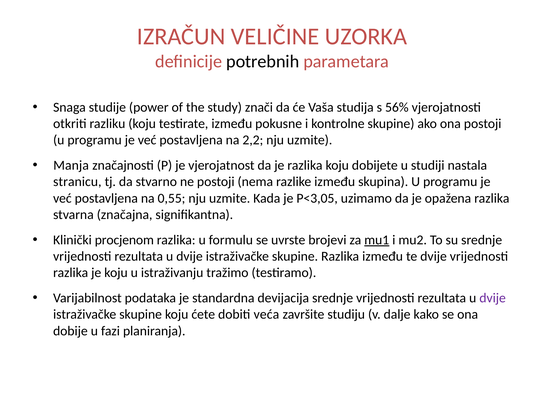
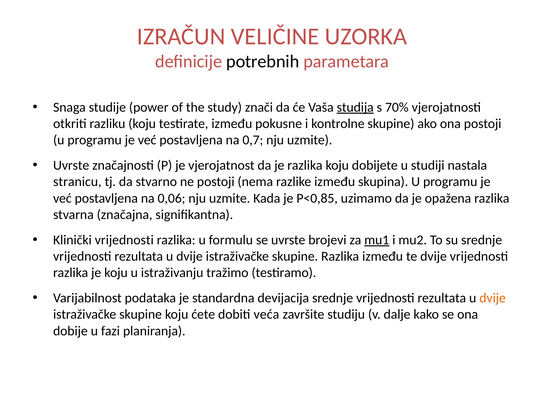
studija underline: none -> present
56%: 56% -> 70%
2,2: 2,2 -> 0,7
Manja at (71, 165): Manja -> Uvrste
0,55: 0,55 -> 0,06
P<3,05: P<3,05 -> P<0,85
Klinički procjenom: procjenom -> vrijednosti
dvije at (493, 298) colour: purple -> orange
